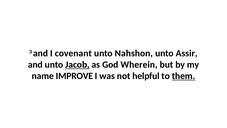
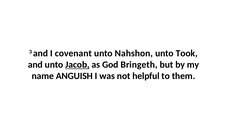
Assir: Assir -> Took
Wherein: Wherein -> Bringeth
IMPROVE: IMPROVE -> ANGUISH
them underline: present -> none
